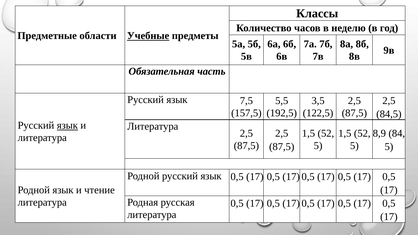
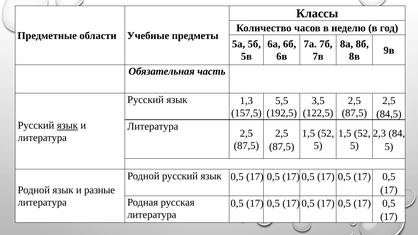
Учебные underline: present -> none
7,5: 7,5 -> 1,3
8,9: 8,9 -> 2,3
чтение: чтение -> разные
